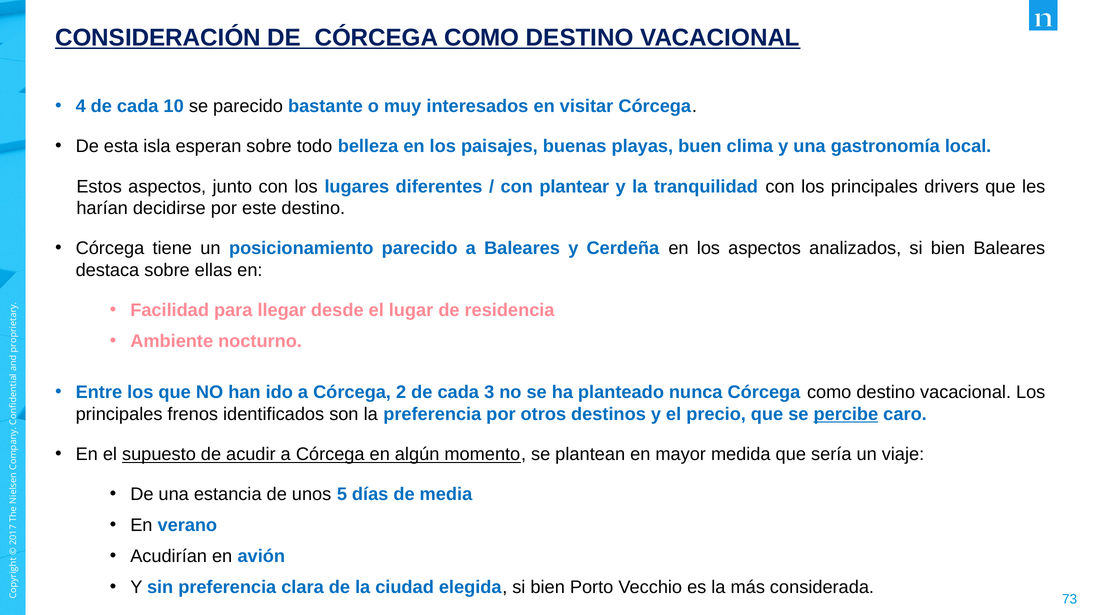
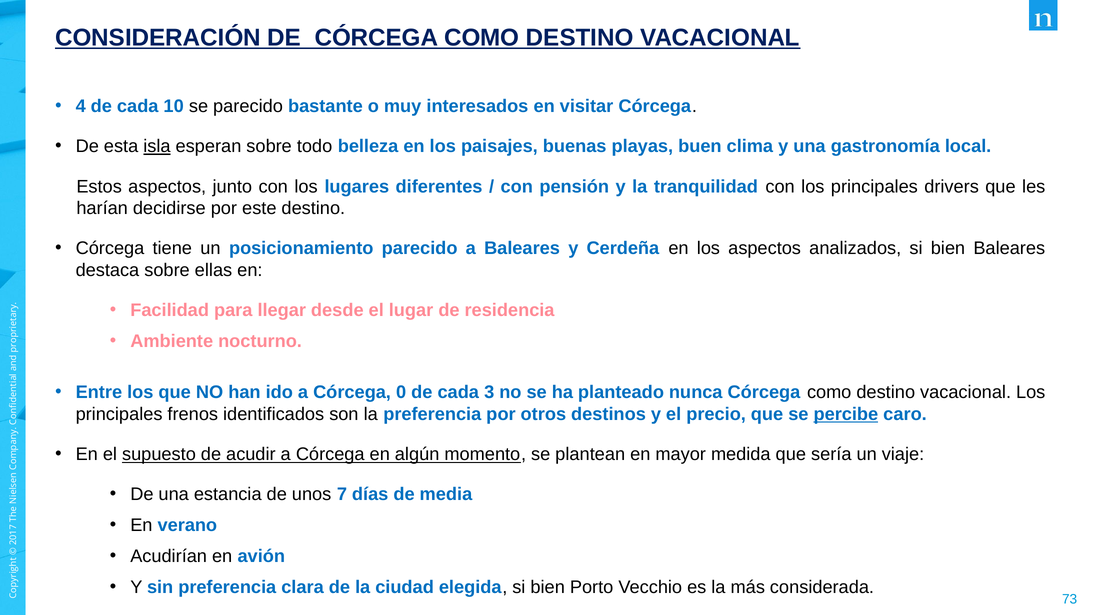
isla underline: none -> present
plantear: plantear -> pensión
Córcega 2: 2 -> 0
unos 5: 5 -> 7
